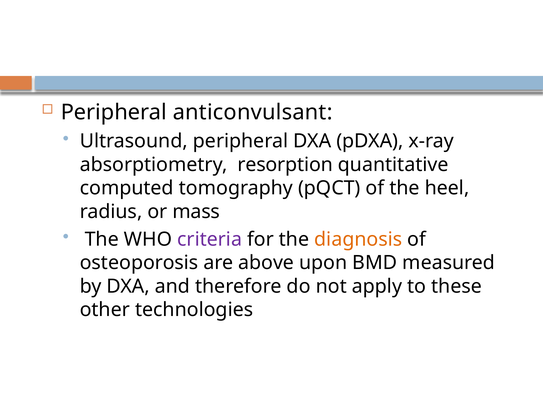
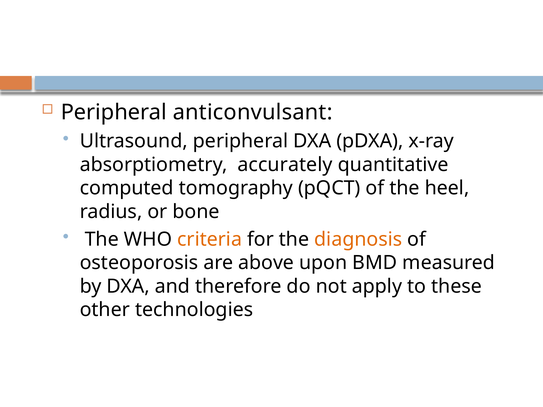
resorption: resorption -> accurately
mass: mass -> bone
criteria colour: purple -> orange
